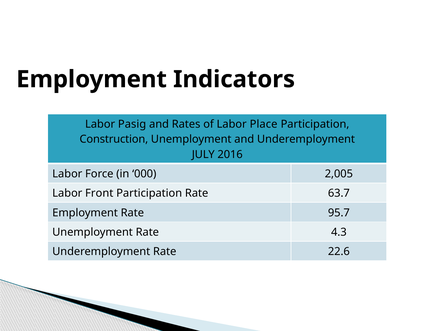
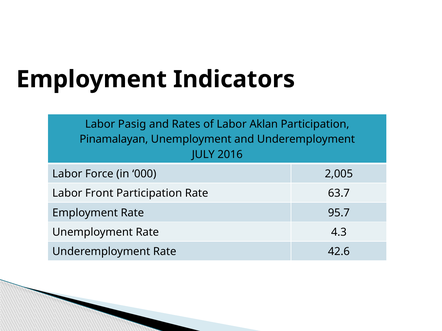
Place: Place -> Aklan
Construction: Construction -> Pinamalayan
22.6: 22.6 -> 42.6
